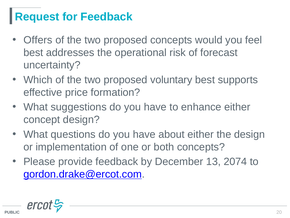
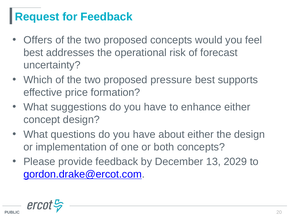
voluntary: voluntary -> pressure
2074: 2074 -> 2029
